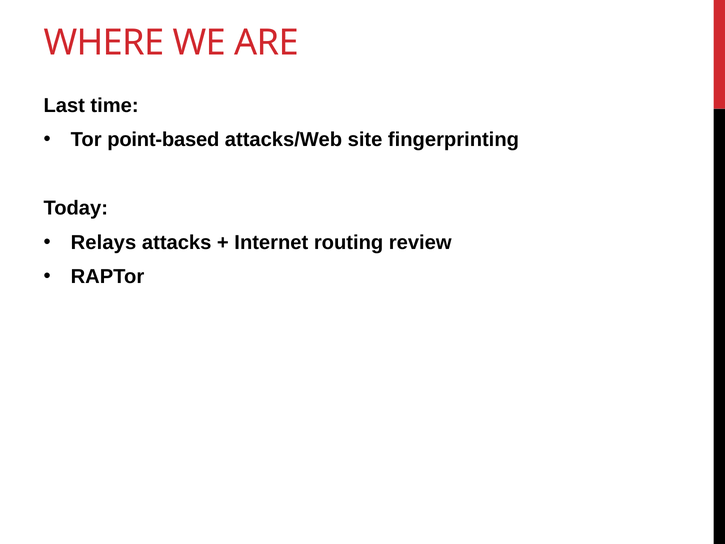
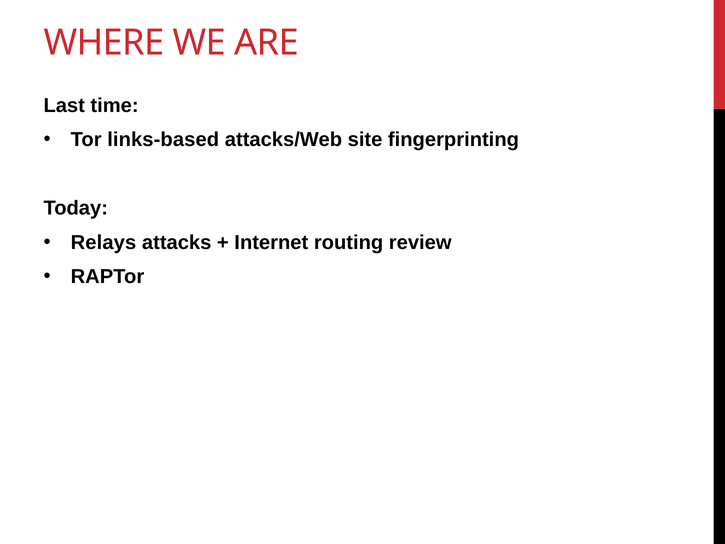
point-based: point-based -> links-based
